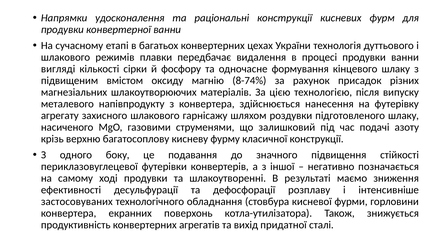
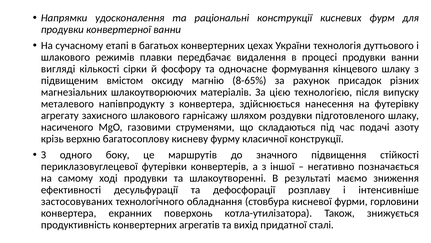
8-74%: 8-74% -> 8-65%
залишковий: залишковий -> складаються
подавання: подавання -> маршрутів
